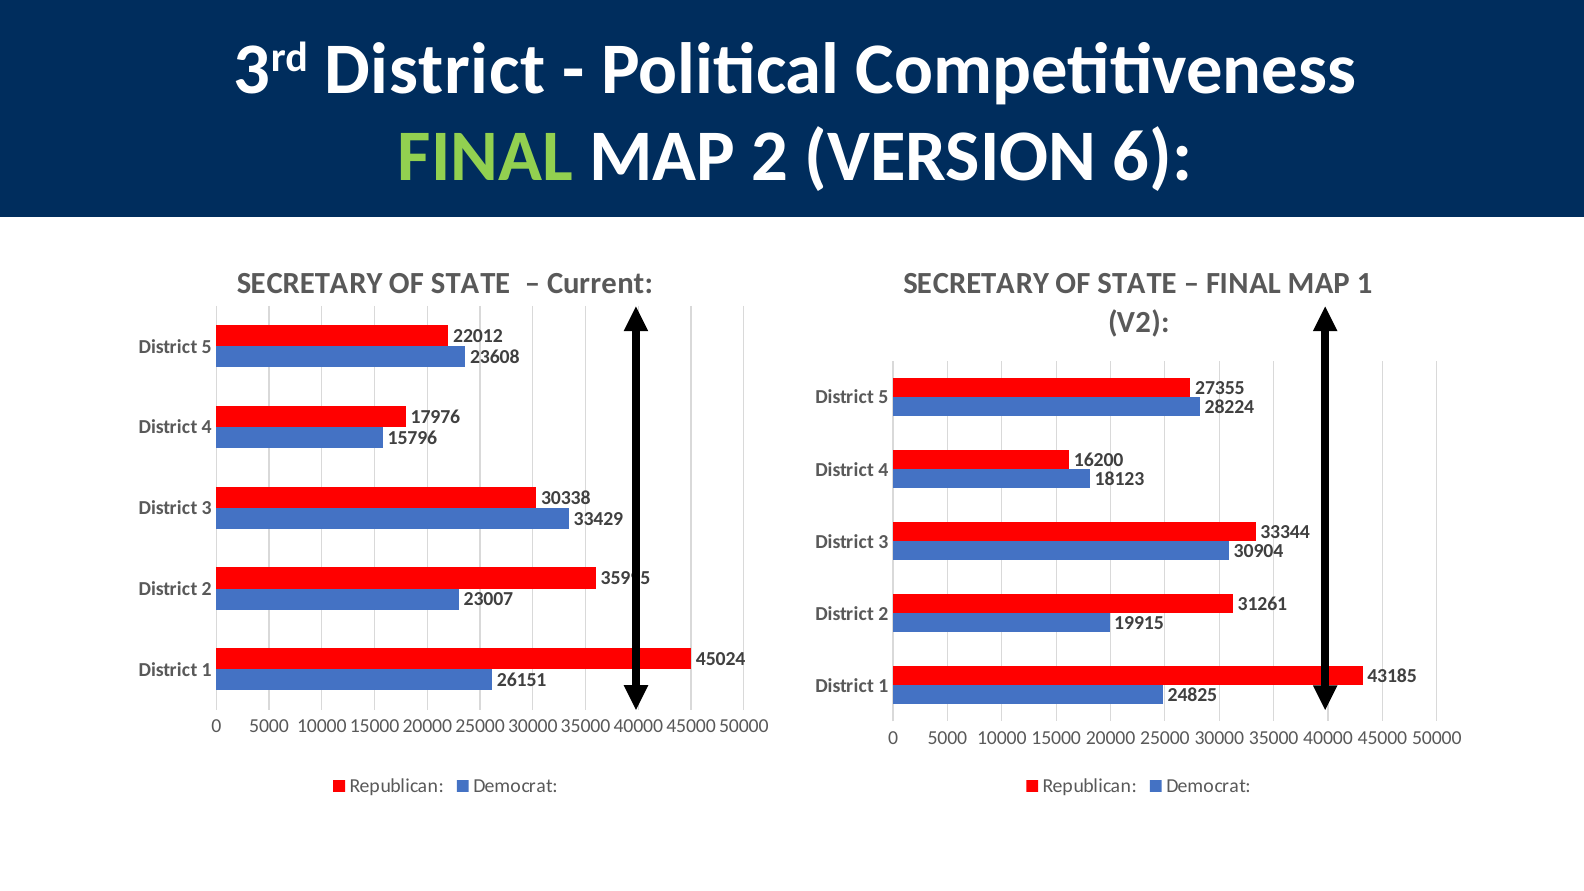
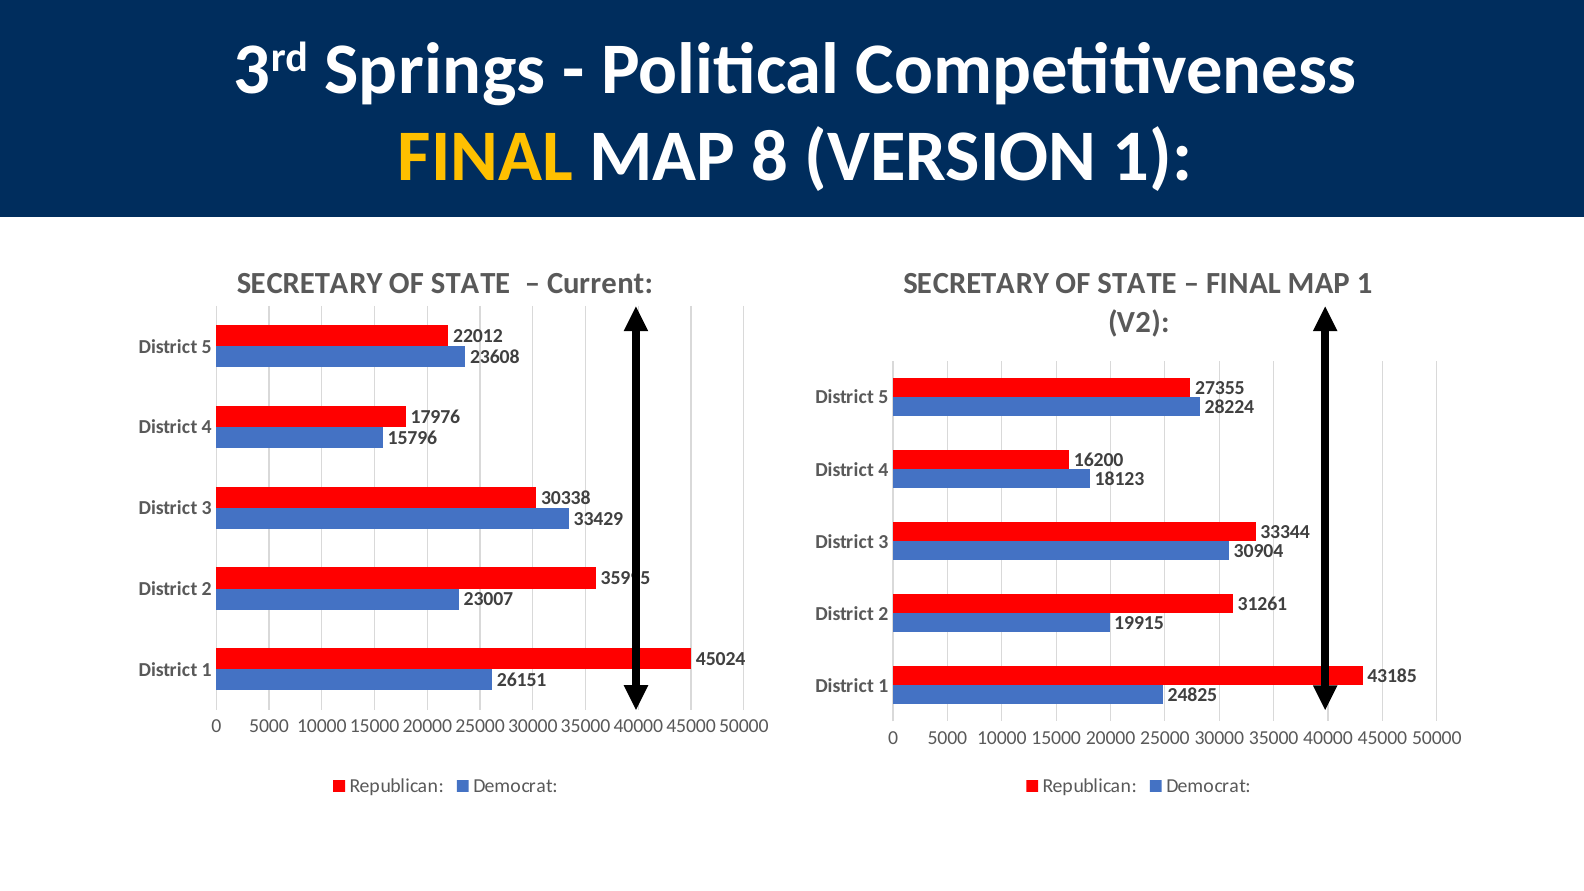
3rd District: District -> Springs
FINAL at (485, 156) colour: light green -> yellow
MAP 2: 2 -> 8
VERSION 6: 6 -> 1
